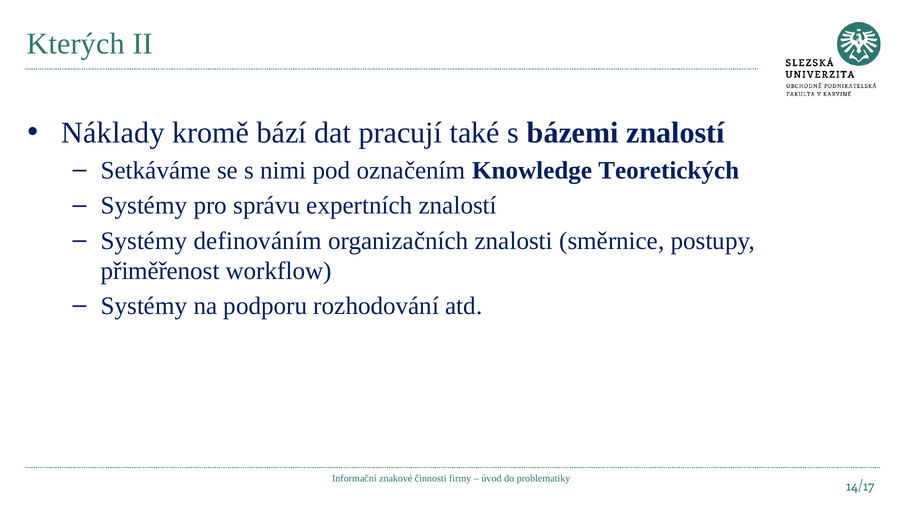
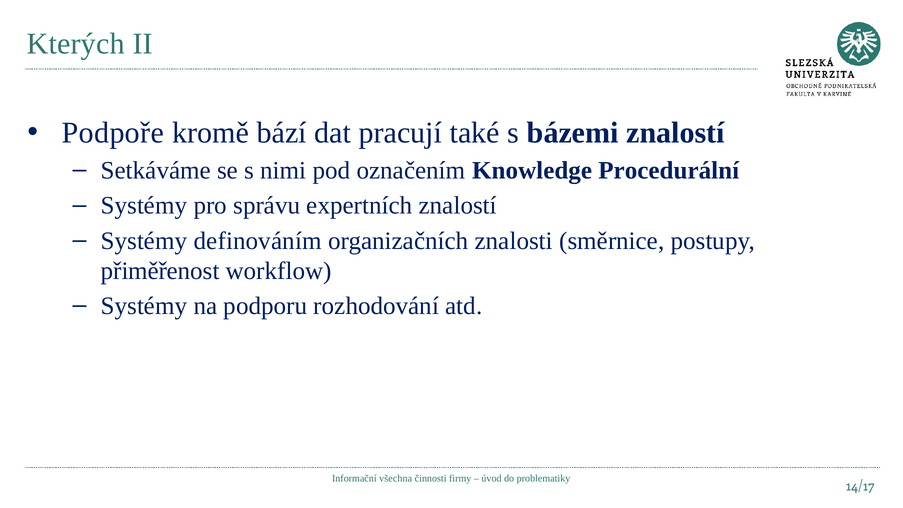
Náklady: Náklady -> Podpoře
Teoretických: Teoretických -> Procedurální
znakové: znakové -> všechna
